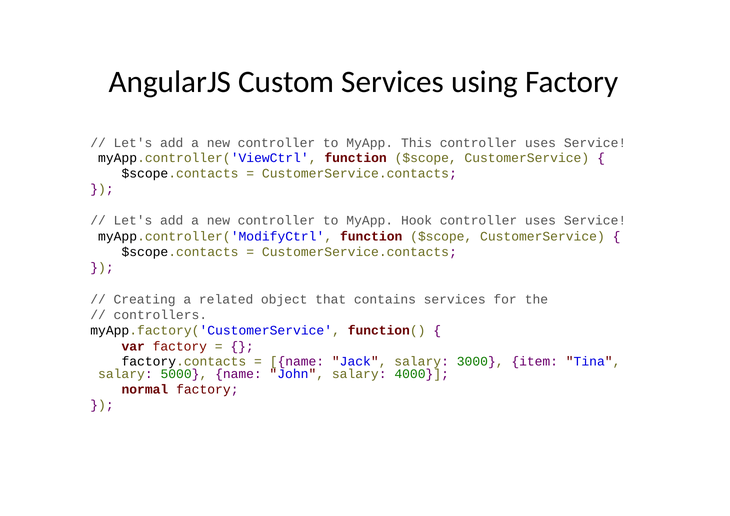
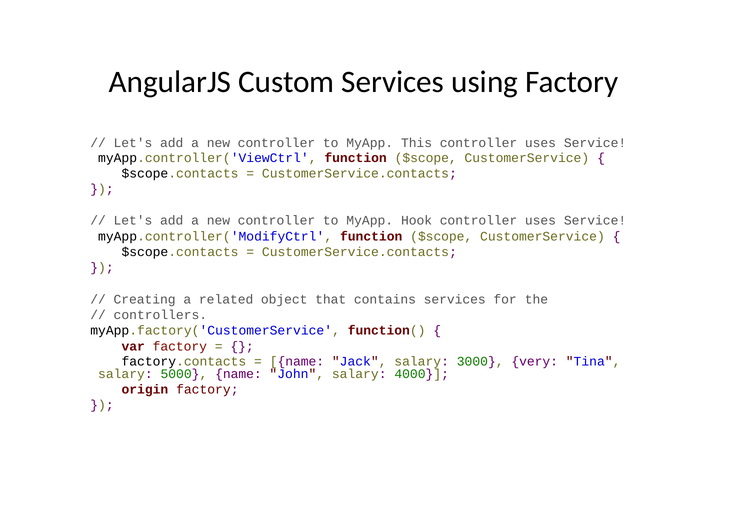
item: item -> very
normal: normal -> origin
